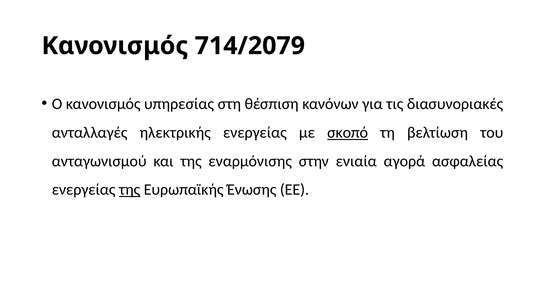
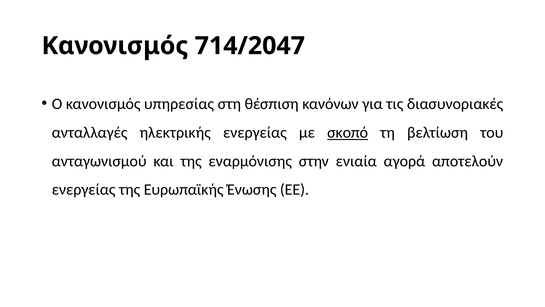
714/2079: 714/2079 -> 714/2047
ασφαλείας: ασφαλείας -> αποτελούν
της at (130, 189) underline: present -> none
